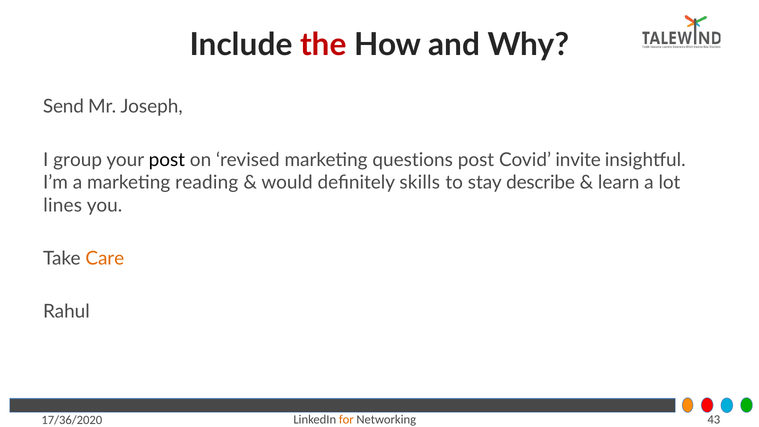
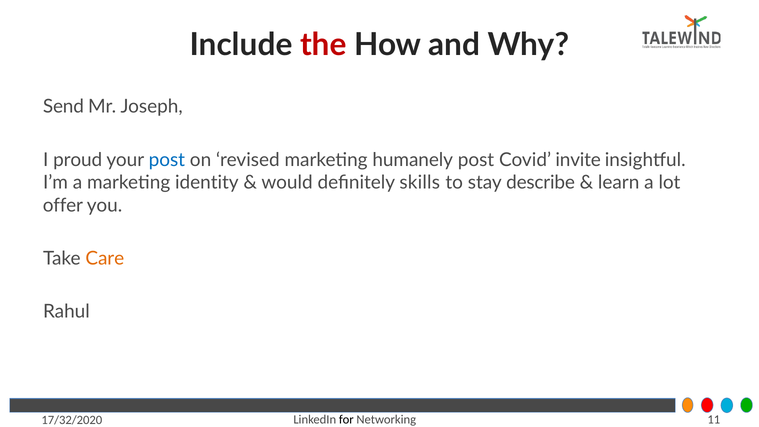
group: group -> proud
post at (167, 160) colour: black -> blue
questions: questions -> humanely
reading: reading -> identity
lines: lines -> offer
17/36/2020: 17/36/2020 -> 17/32/2020
for colour: orange -> black
43: 43 -> 11
